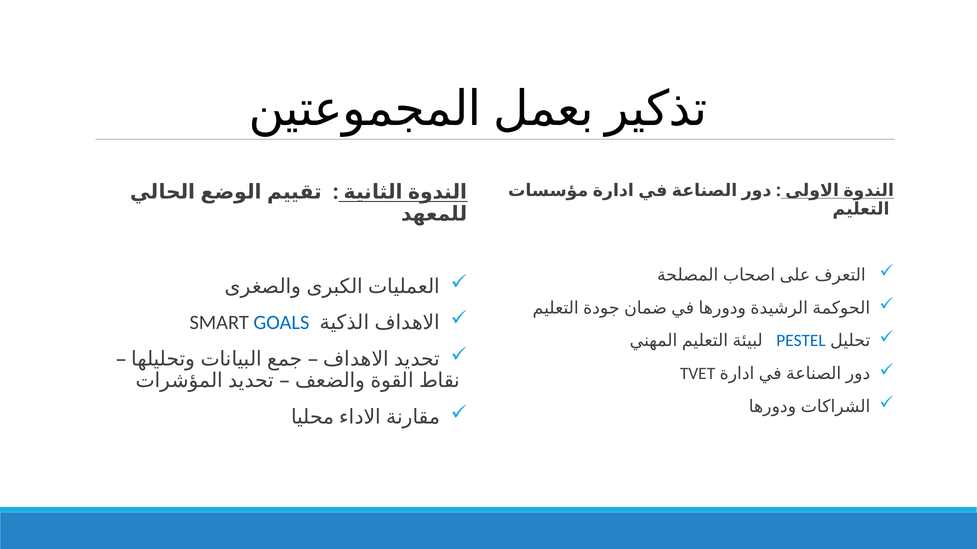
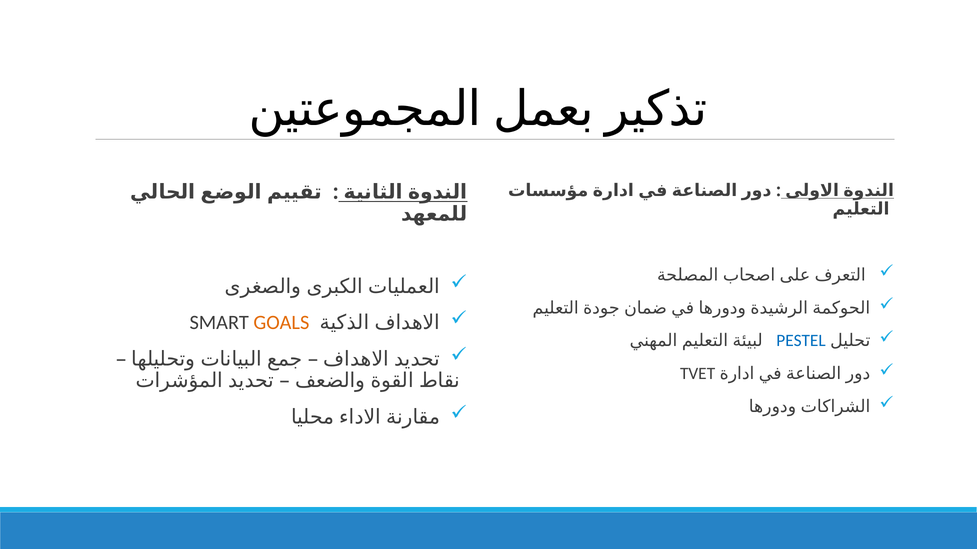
GOALS colour: blue -> orange
